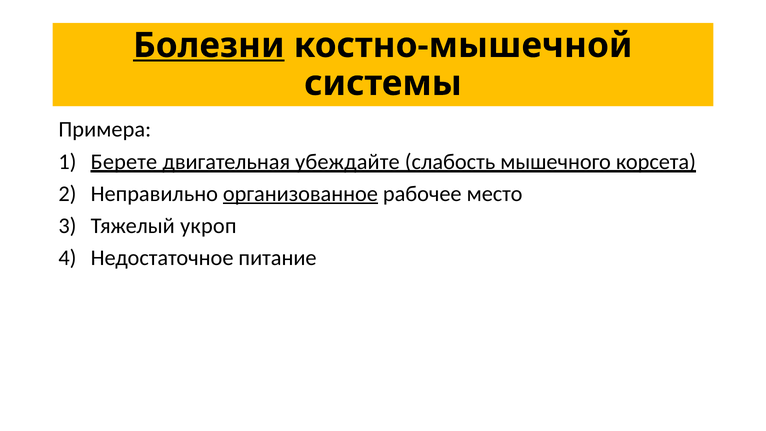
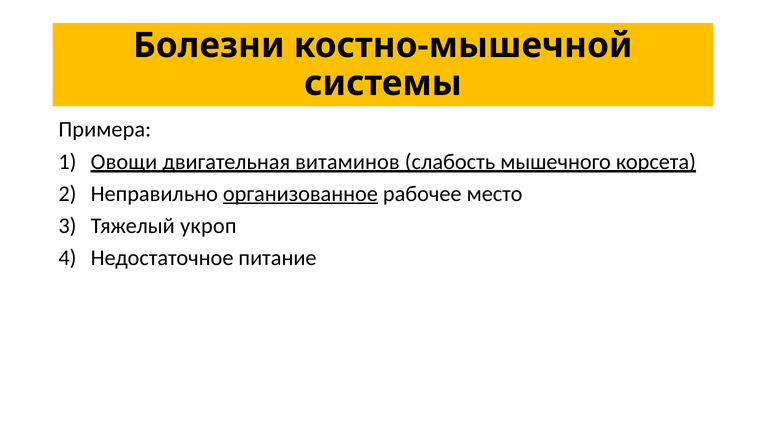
Болезни underline: present -> none
Берете: Берете -> Овощи
убеждайте: убеждайте -> витаминов
